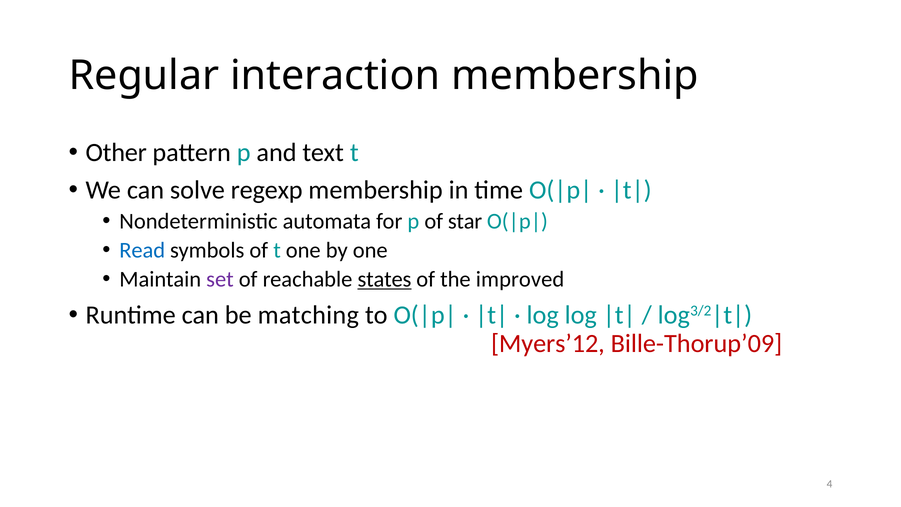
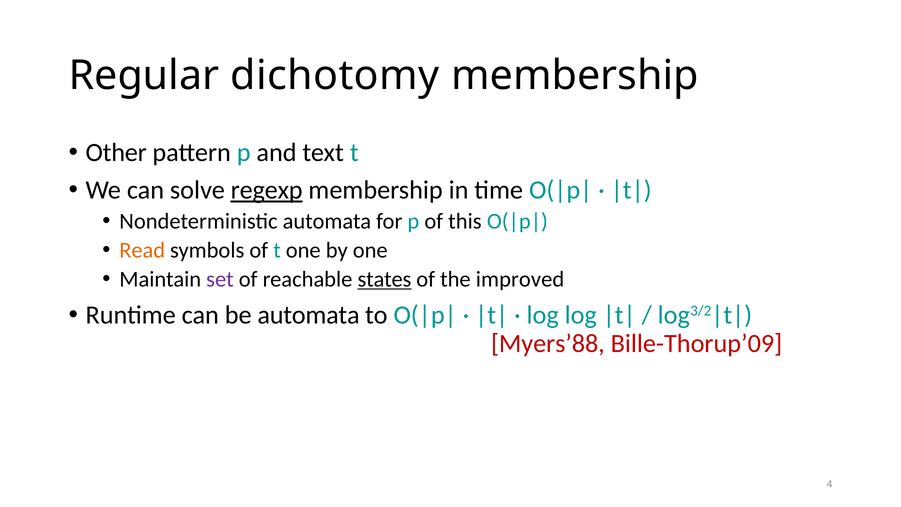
interaction: interaction -> dichotomy
regexp underline: none -> present
star: star -> this
Read colour: blue -> orange
be matching: matching -> automata
Myers’12: Myers’12 -> Myers’88
